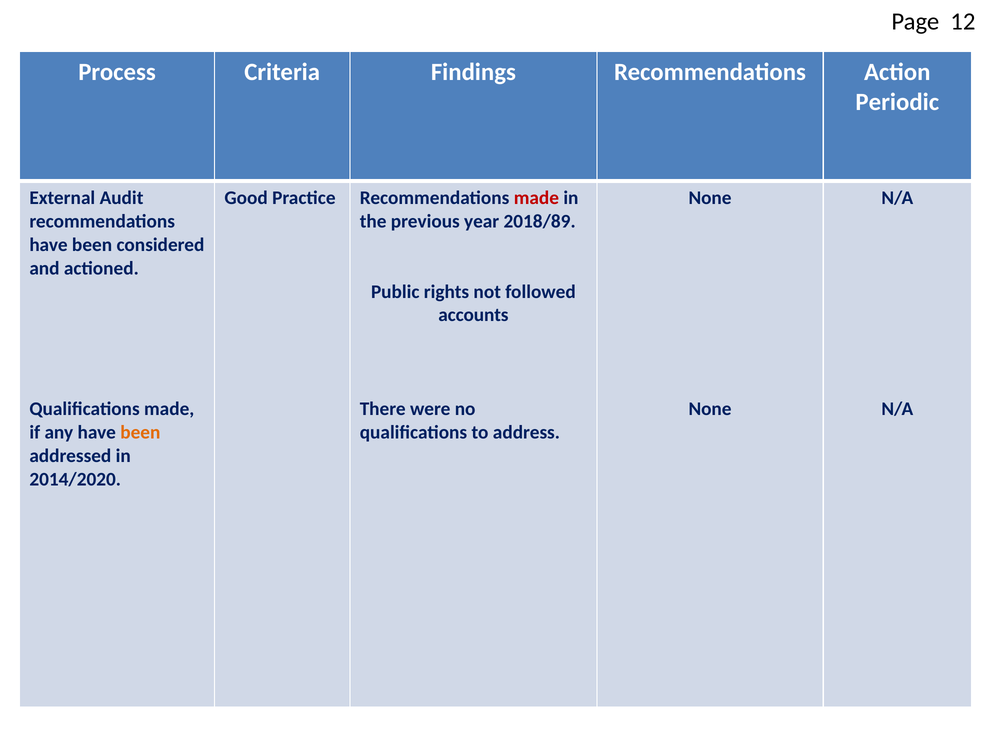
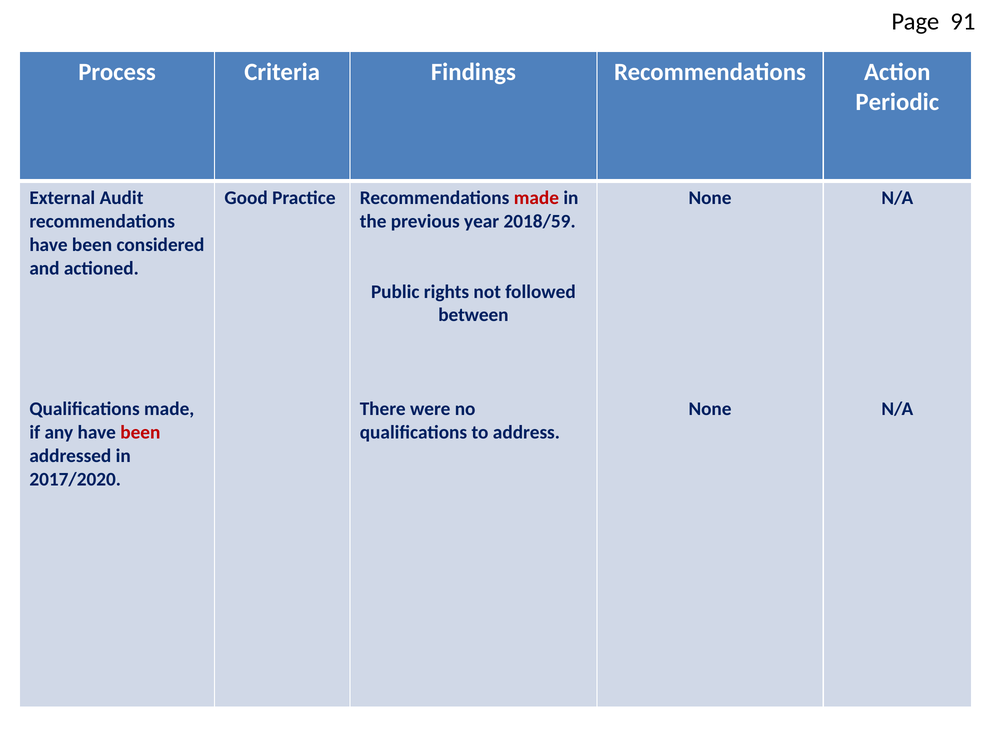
12: 12 -> 91
2018/89: 2018/89 -> 2018/59
accounts: accounts -> between
been at (140, 432) colour: orange -> red
2014/2020: 2014/2020 -> 2017/2020
